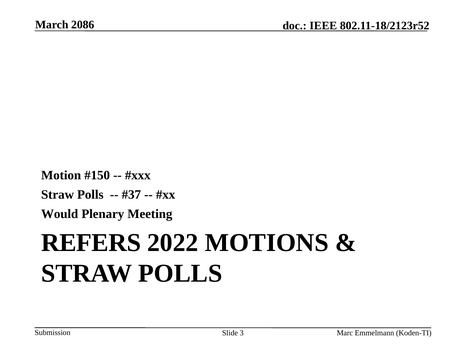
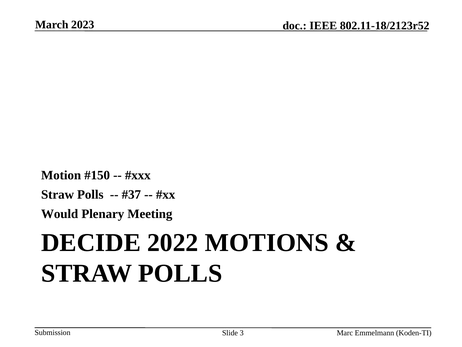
2086: 2086 -> 2023
REFERS: REFERS -> DECIDE
